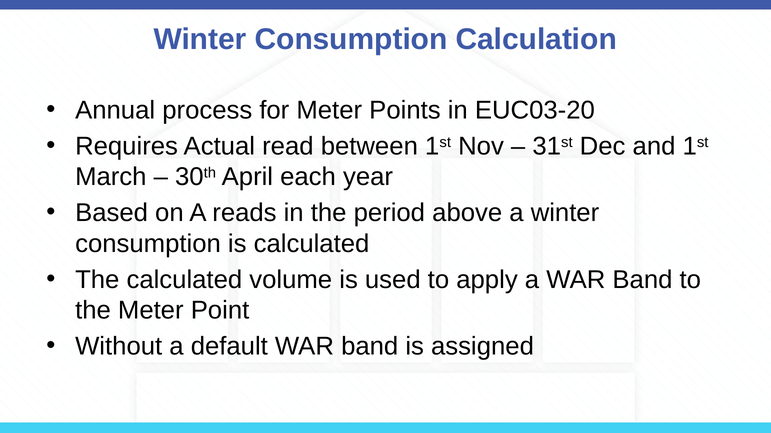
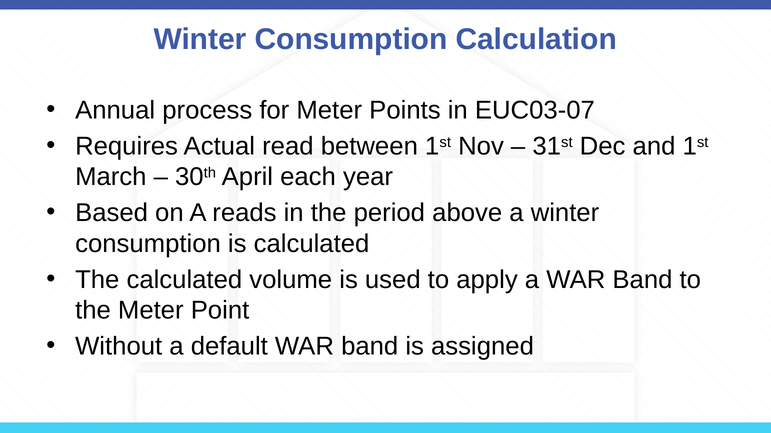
EUC03-20: EUC03-20 -> EUC03-07
